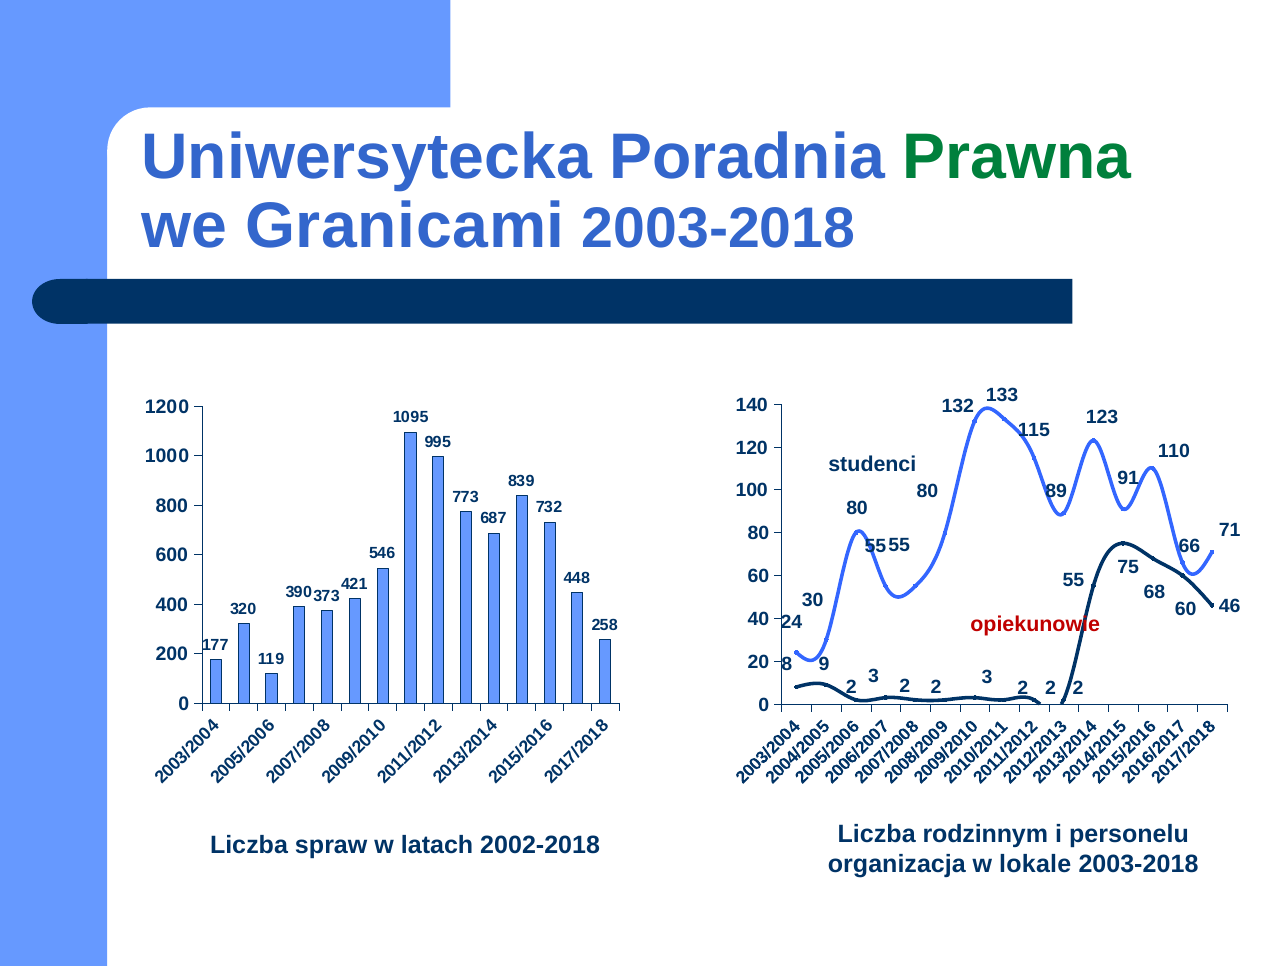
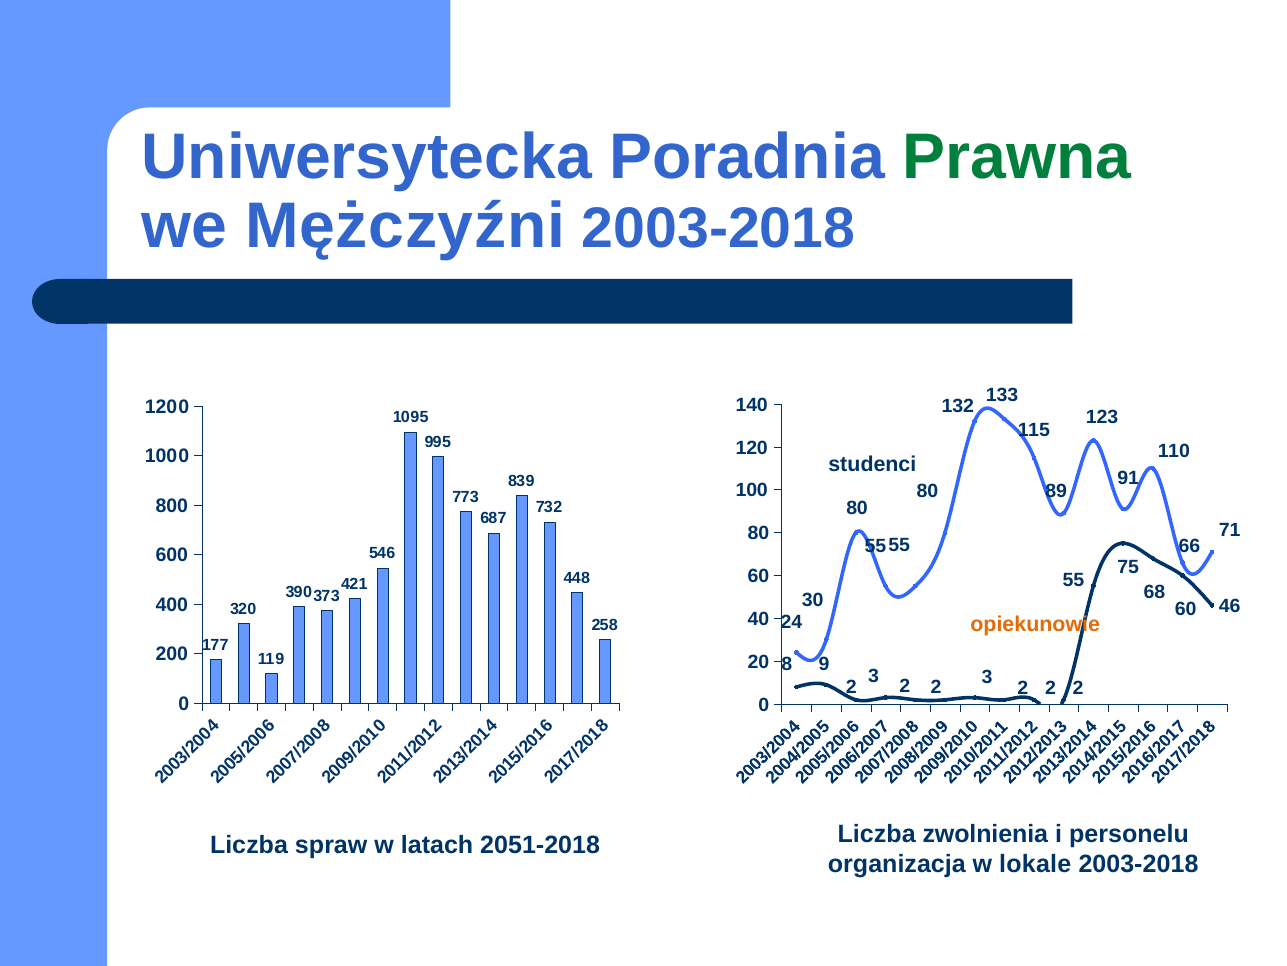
Granicami: Granicami -> Mężczyźni
opiekunowie colour: red -> orange
2002-2018: 2002-2018 -> 2051-2018
rodzinnym: rodzinnym -> zwolnienia
